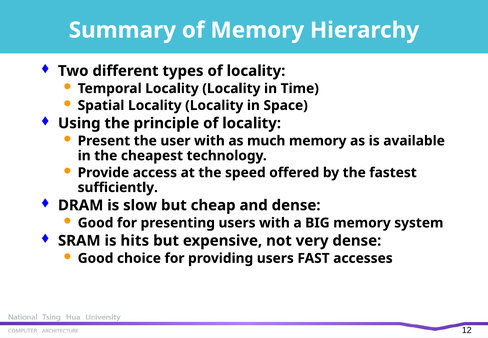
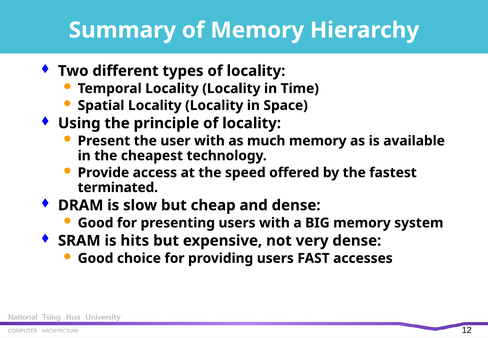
sufficiently: sufficiently -> terminated
